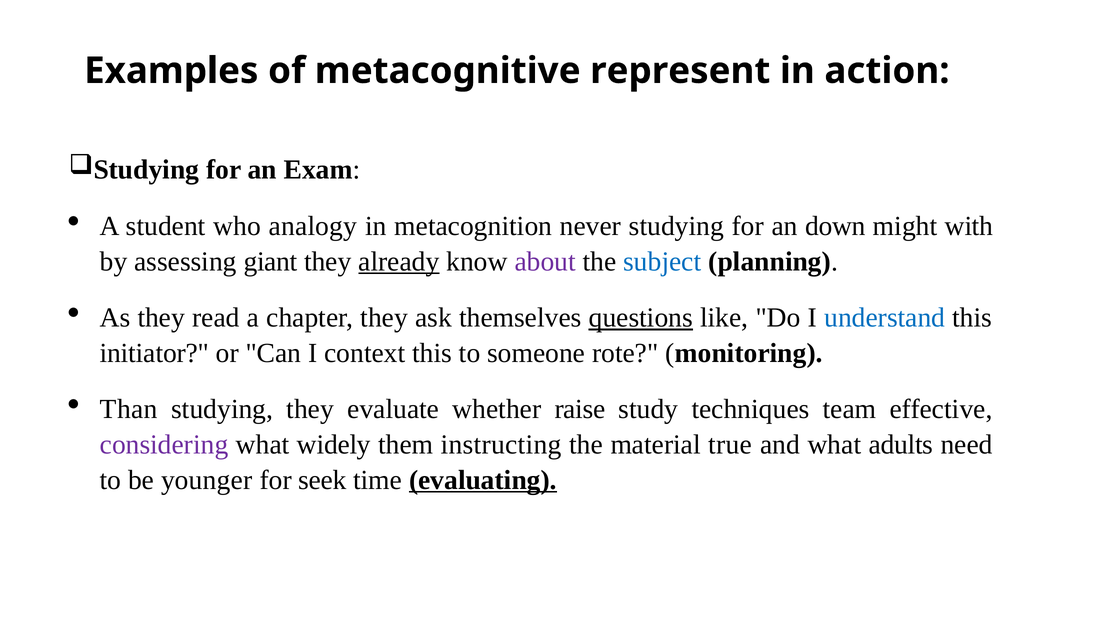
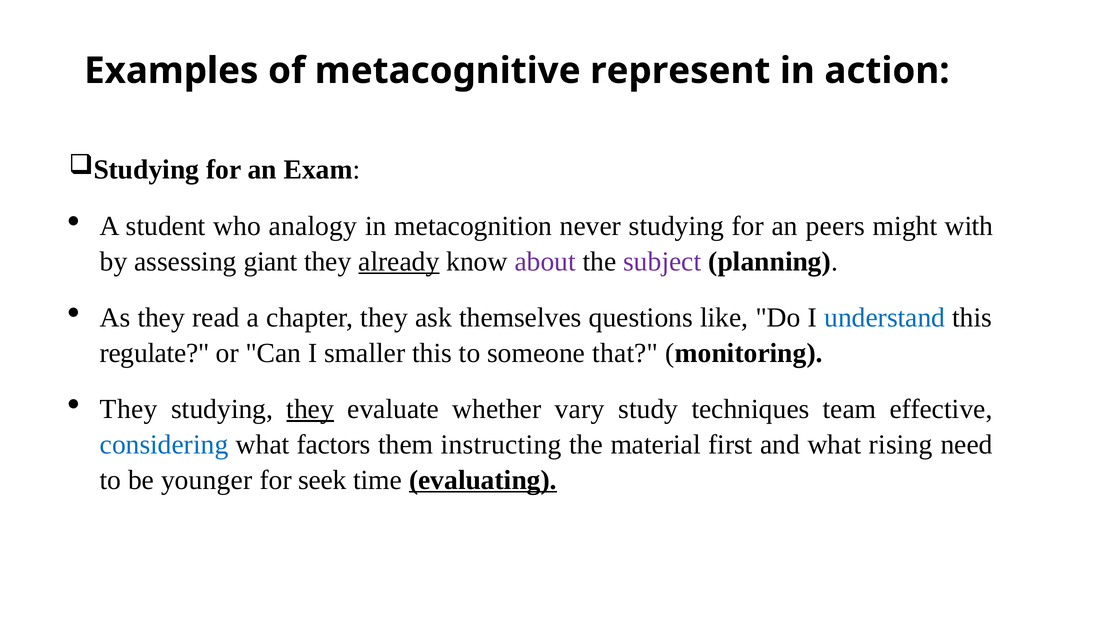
down: down -> peers
subject colour: blue -> purple
questions underline: present -> none
initiator: initiator -> regulate
context: context -> smaller
rote: rote -> that
Than at (129, 409): Than -> They
they at (310, 409) underline: none -> present
raise: raise -> vary
considering colour: purple -> blue
widely: widely -> factors
true: true -> first
adults: adults -> rising
